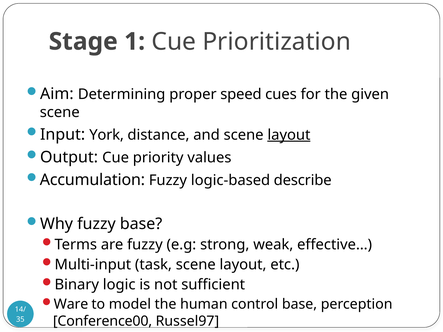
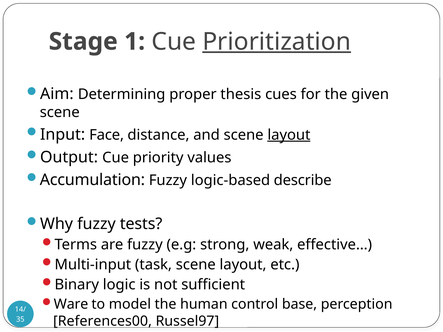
Prioritization underline: none -> present
speed: speed -> thesis
York: York -> Face
fuzzy base: base -> tests
Conference00: Conference00 -> References00
